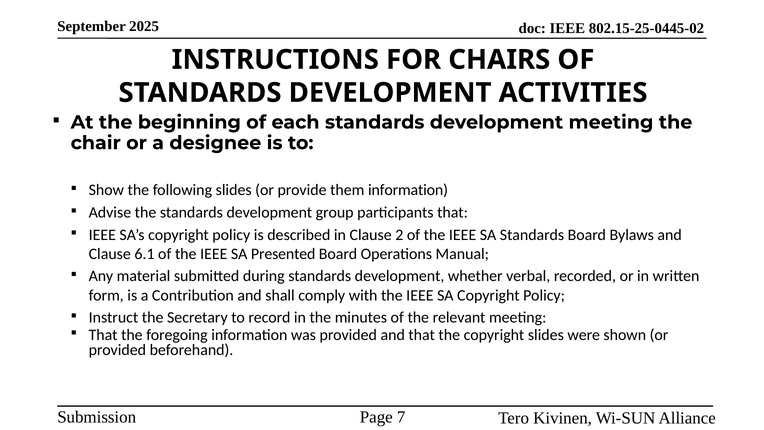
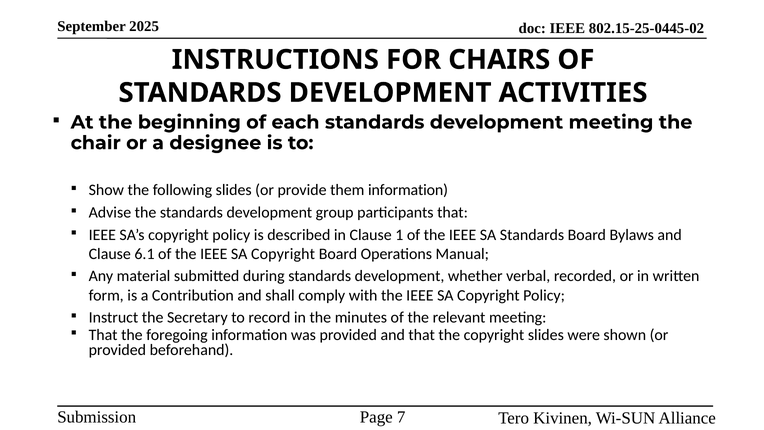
2: 2 -> 1
Presented at (283, 254): Presented -> Copyright
